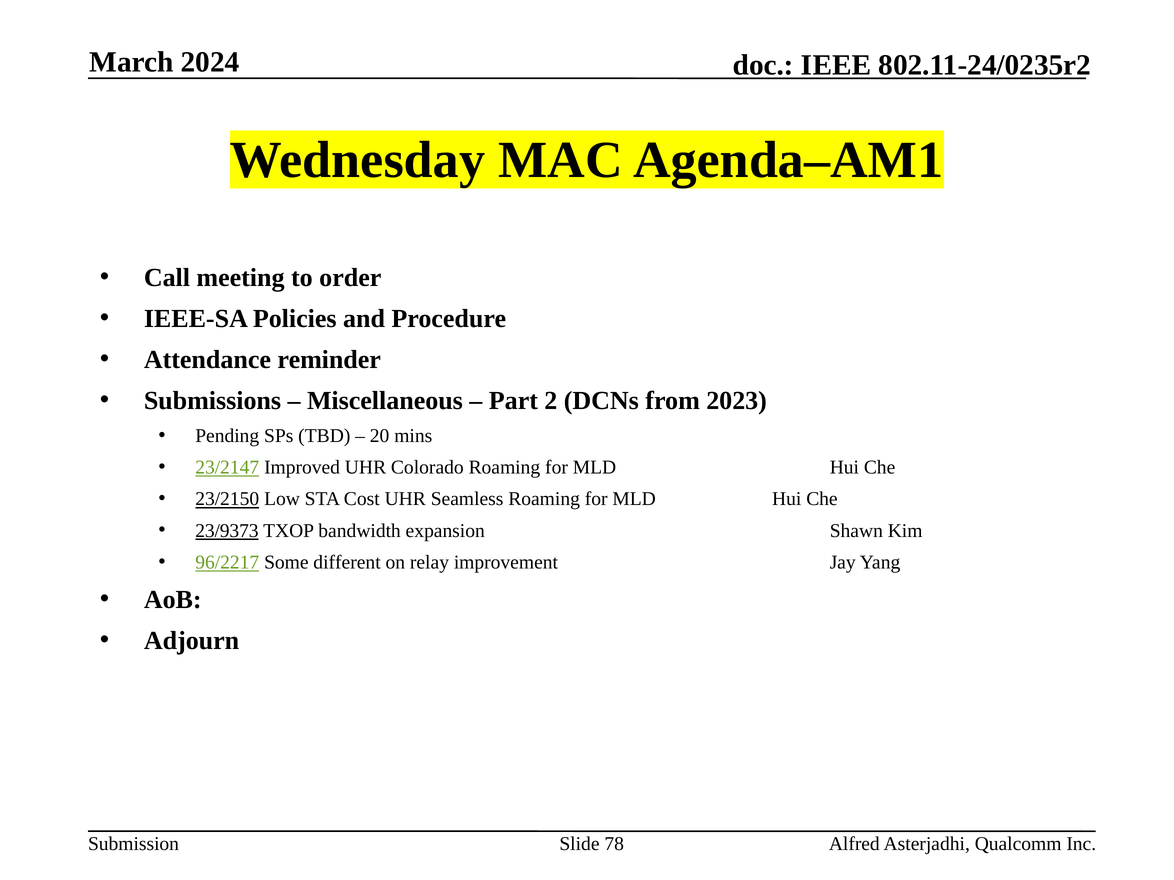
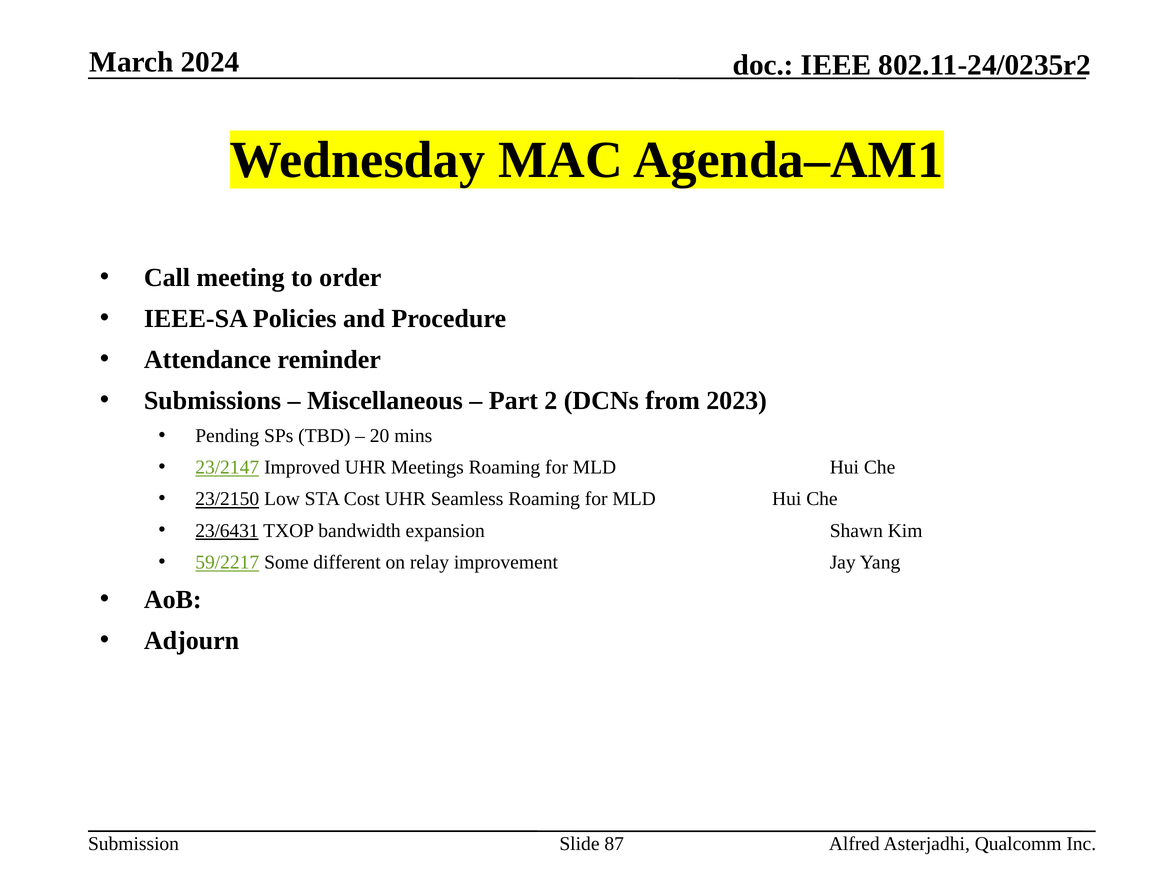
Colorado: Colorado -> Meetings
23/9373: 23/9373 -> 23/6431
96/2217: 96/2217 -> 59/2217
78: 78 -> 87
